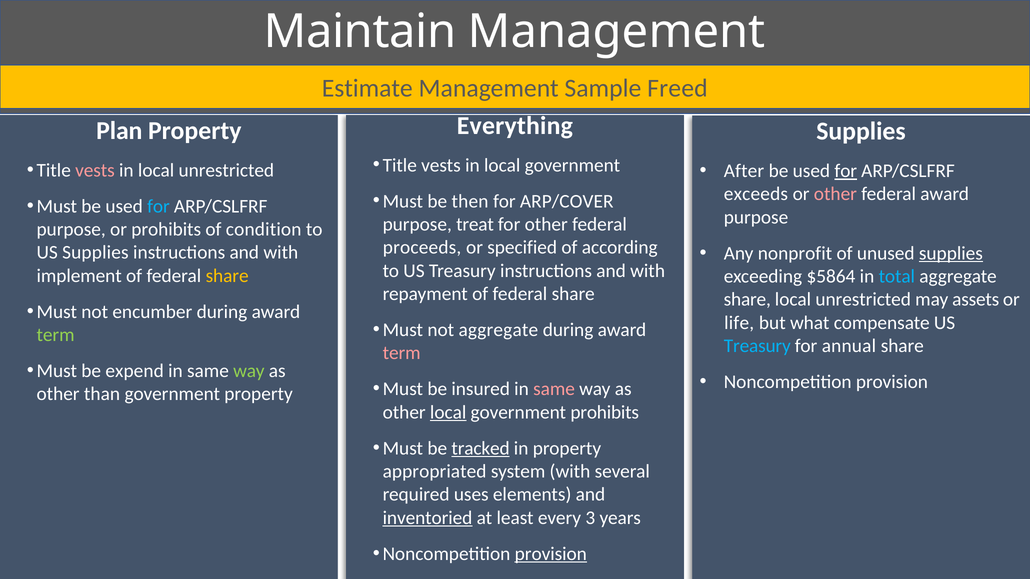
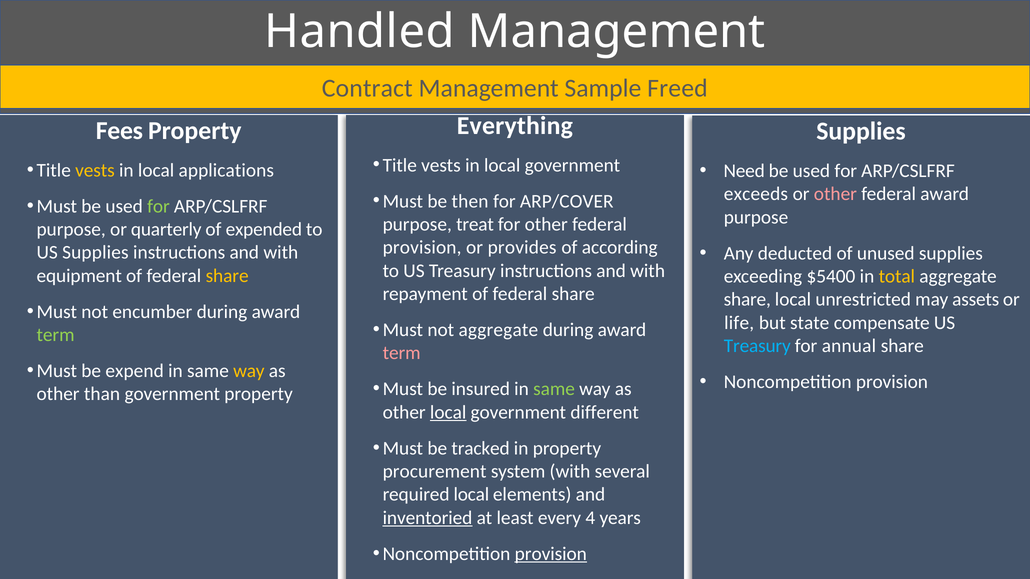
Maintain: Maintain -> Handled
Estimate: Estimate -> Contract
Plan: Plan -> Fees
vests at (95, 170) colour: pink -> yellow
in local unrestricted: unrestricted -> applications
After: After -> Need
for at (846, 171) underline: present -> none
for at (158, 206) colour: light blue -> light green
or prohibits: prohibits -> quarterly
condition: condition -> expended
proceeds at (422, 248): proceeds -> provision
specified: specified -> provides
nonprofit: nonprofit -> deducted
supplies at (951, 253) underline: present -> none
implement: implement -> equipment
$5864: $5864 -> $5400
total colour: light blue -> yellow
what: what -> state
way at (249, 371) colour: light green -> yellow
same at (554, 389) colour: pink -> light green
government prohibits: prohibits -> different
tracked underline: present -> none
appropriated: appropriated -> procurement
required uses: uses -> local
3: 3 -> 4
